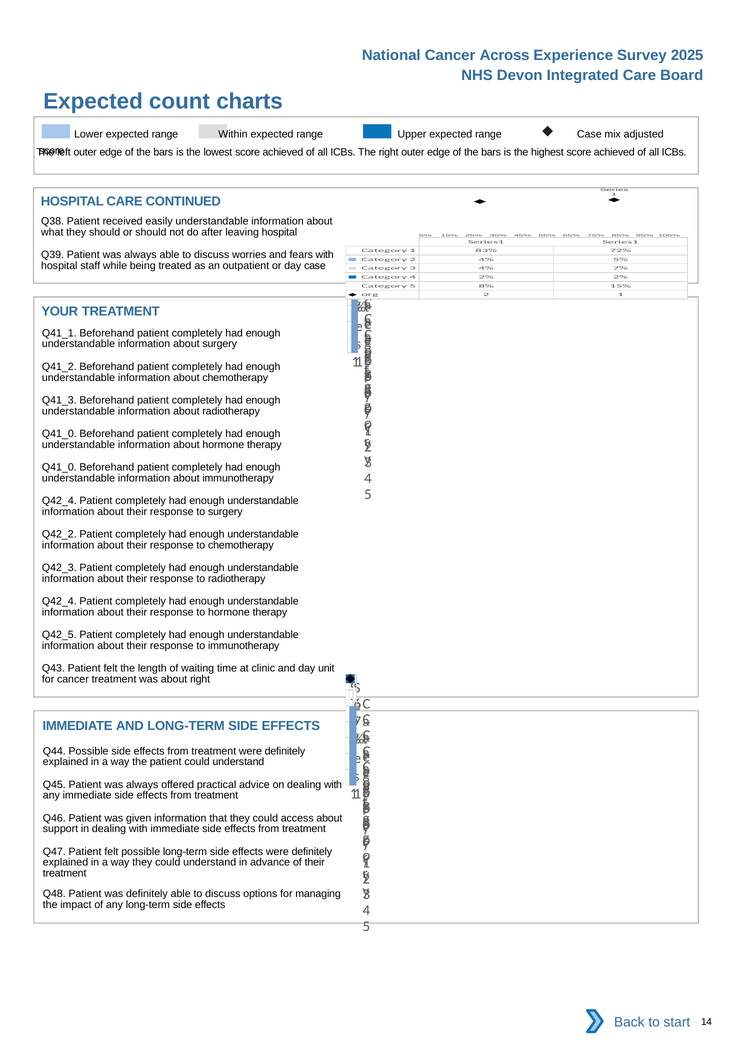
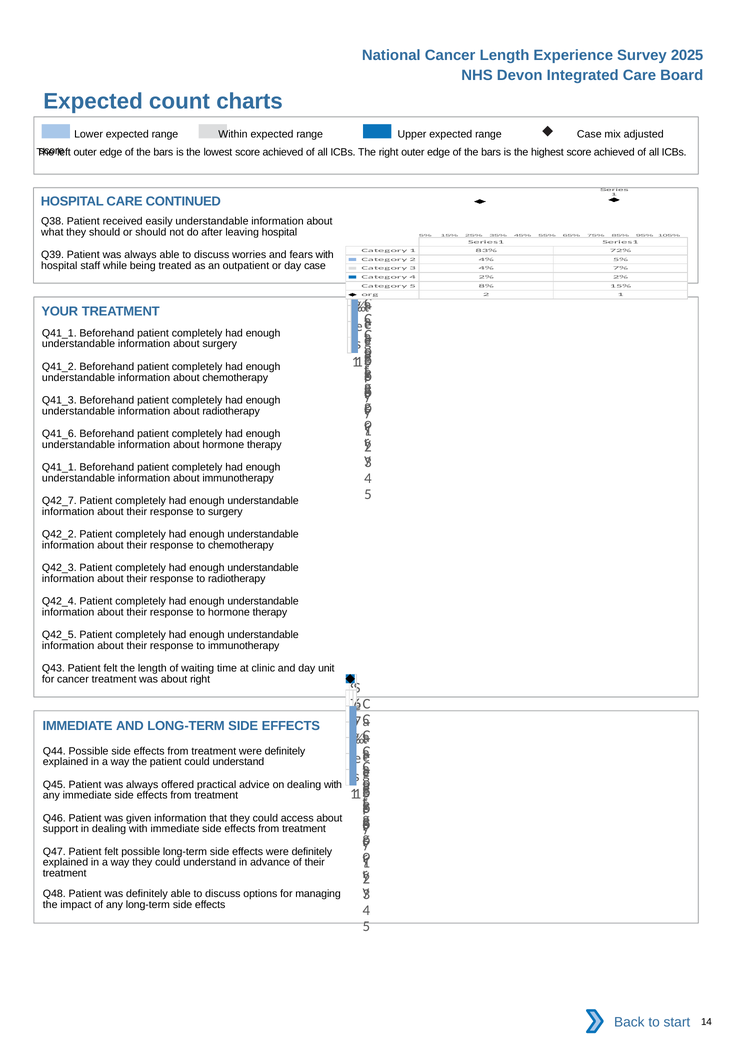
Cancer Across: Across -> Length
Q41_0 at (59, 434): Q41_0 -> Q41_6
Q41_0 at (59, 468): Q41_0 -> Q41_1
Q42_4 at (59, 501): Q42_4 -> Q42_7
